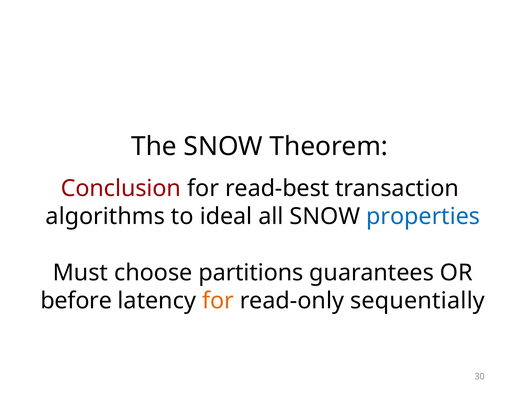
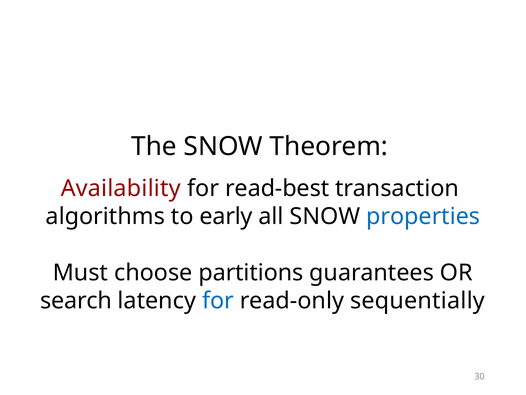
Conclusion: Conclusion -> Availability
ideal: ideal -> early
before: before -> search
for at (218, 300) colour: orange -> blue
